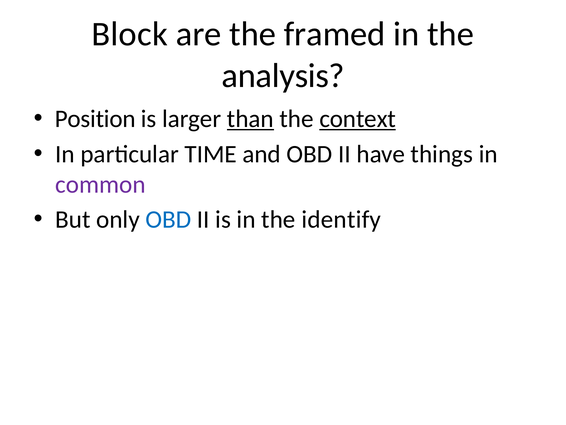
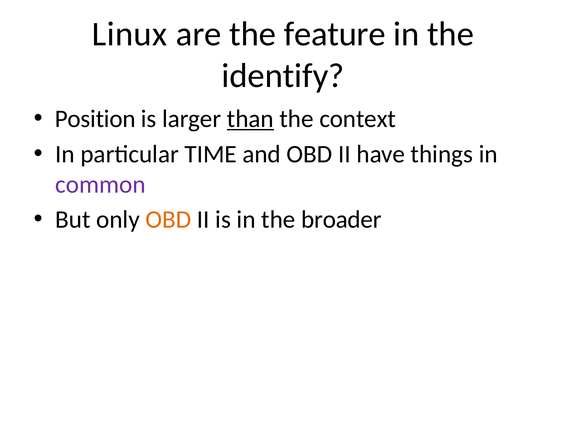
Block: Block -> Linux
framed: framed -> feature
analysis: analysis -> identify
context underline: present -> none
OBD at (168, 219) colour: blue -> orange
identify: identify -> broader
